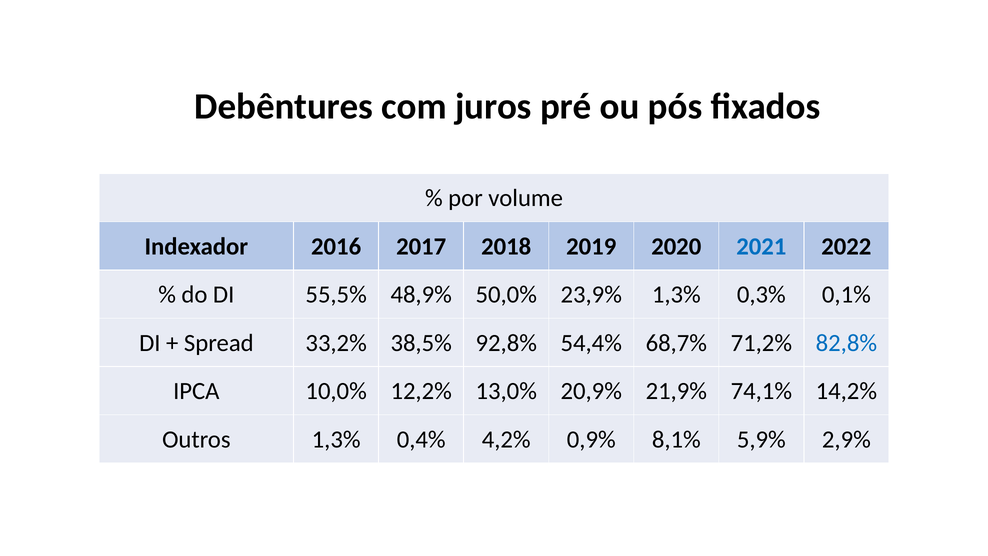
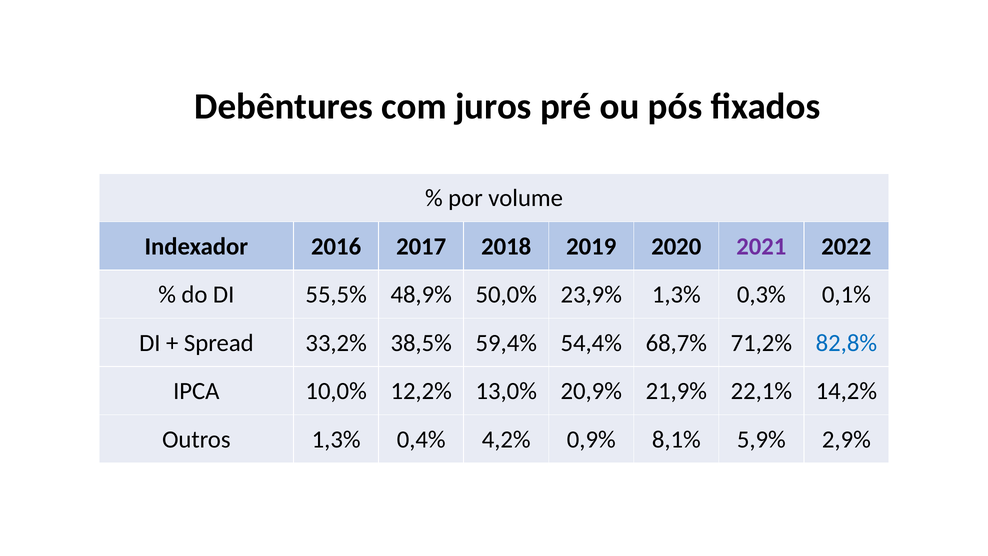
2021 colour: blue -> purple
92,8%: 92,8% -> 59,4%
74,1%: 74,1% -> 22,1%
